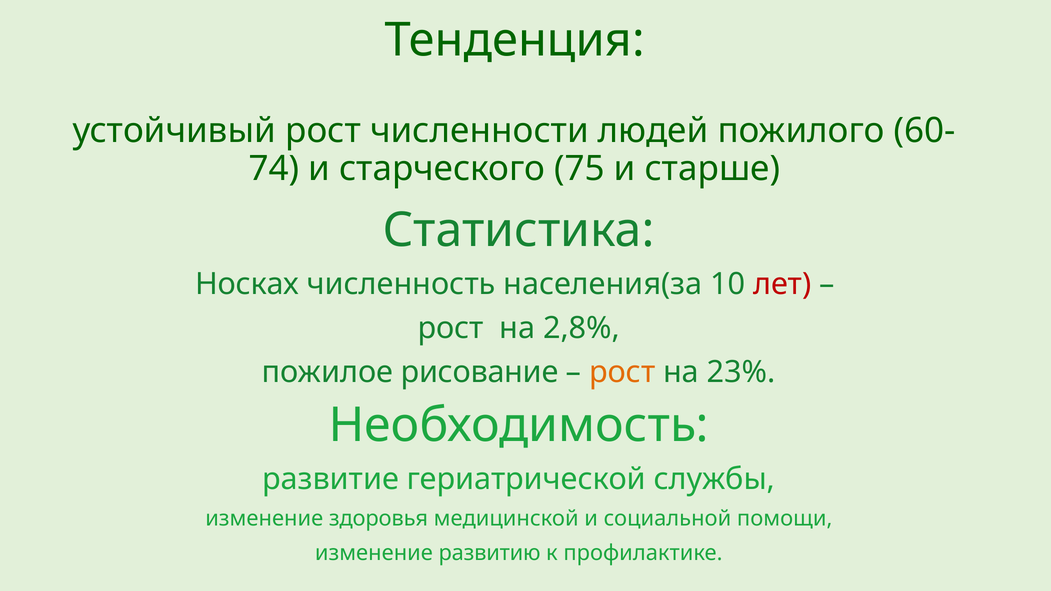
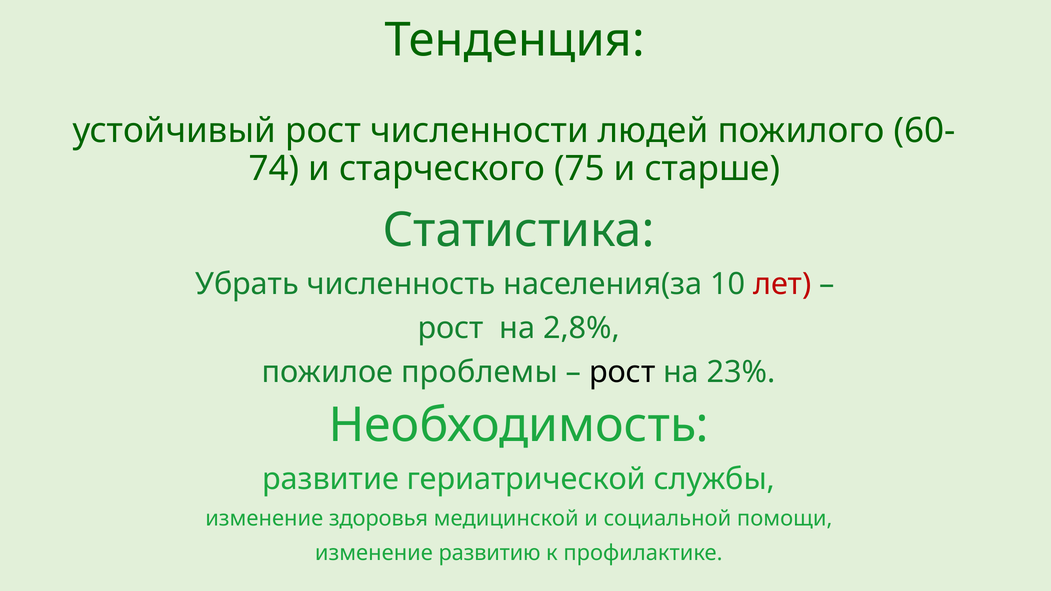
Носках: Носках -> Убрать
рисование: рисование -> проблемы
рост at (622, 372) colour: orange -> black
